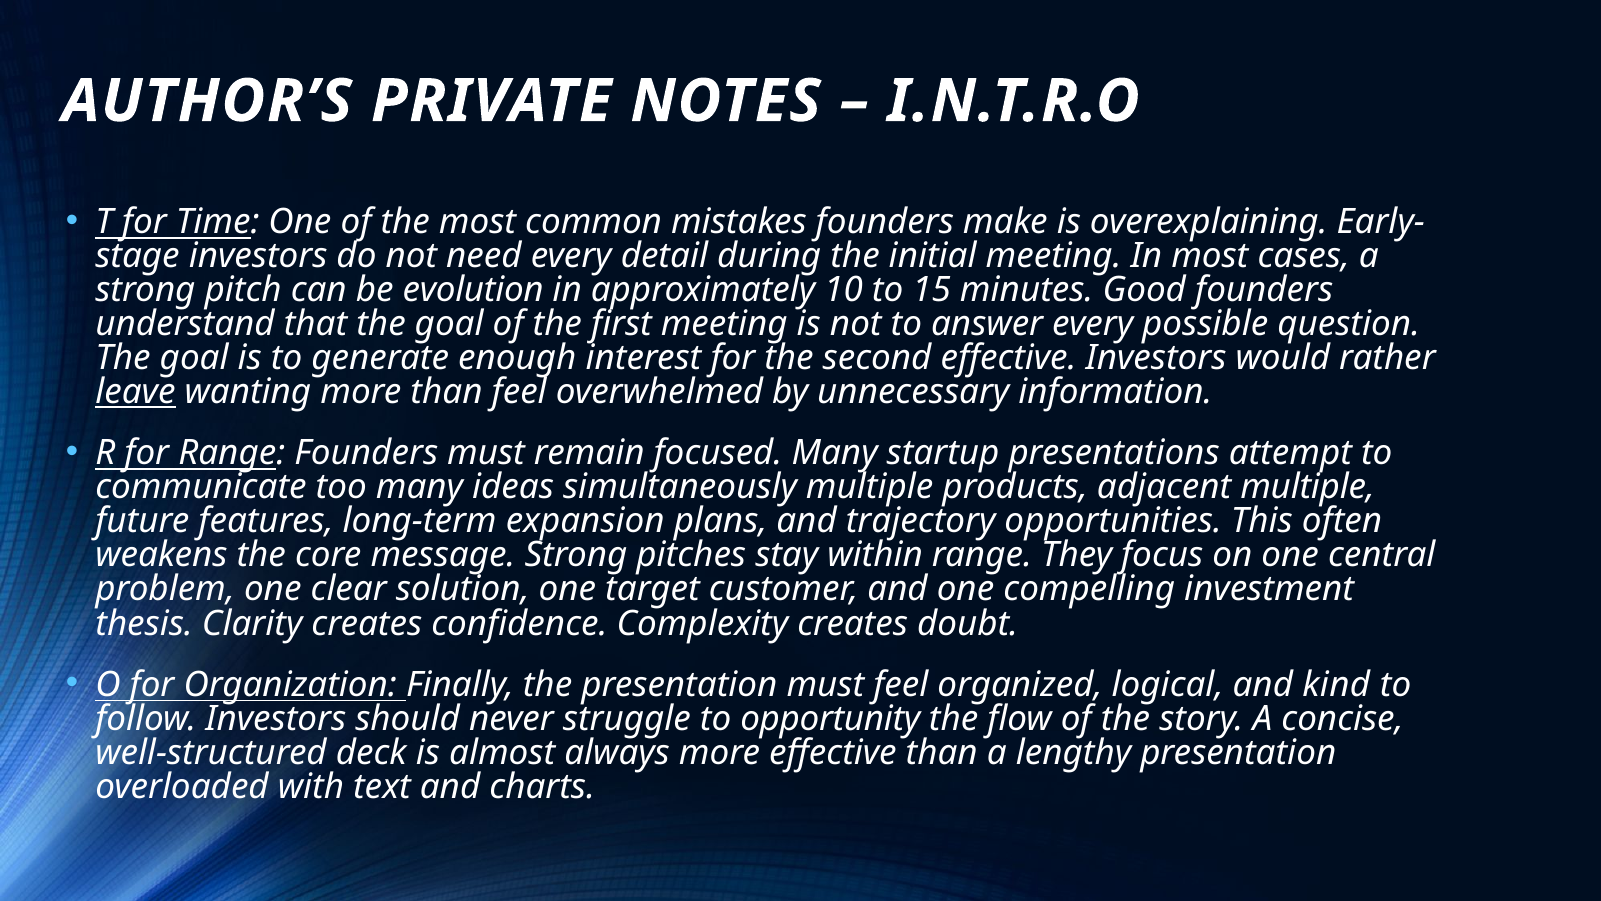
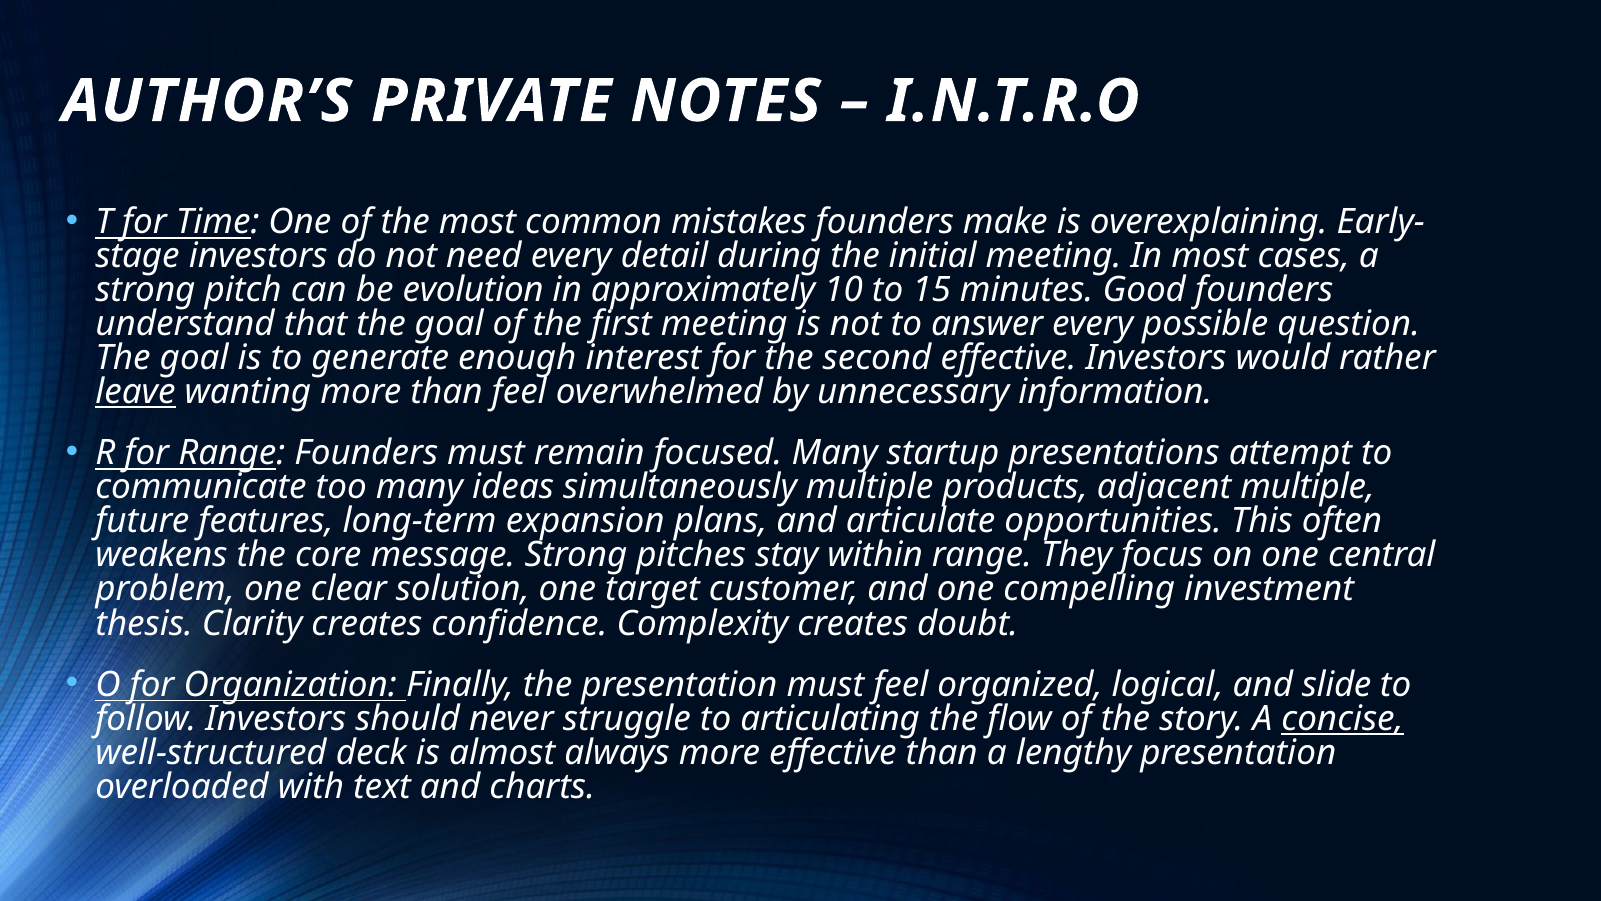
trajectory: trajectory -> articulate
kind: kind -> slide
opportunity: opportunity -> articulating
concise underline: none -> present
